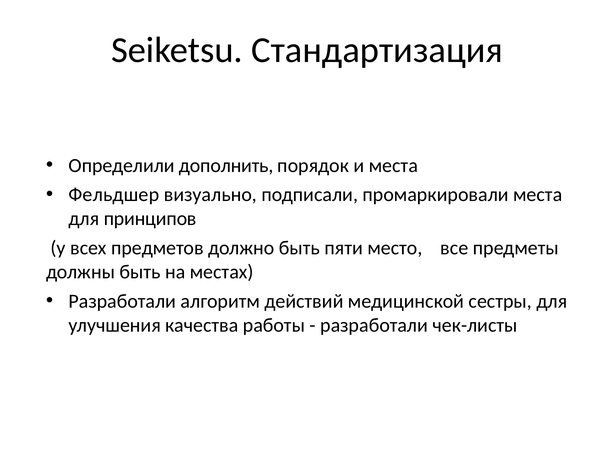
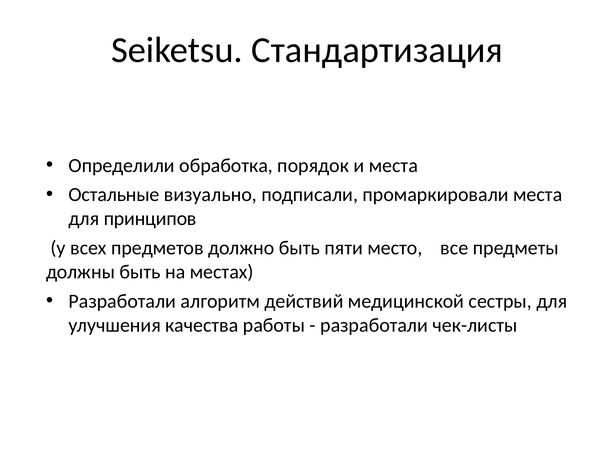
дополнить: дополнить -> обработка
Фельдшер: Фельдшер -> Остальные
